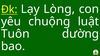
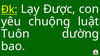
Lòng: Lòng -> Được
